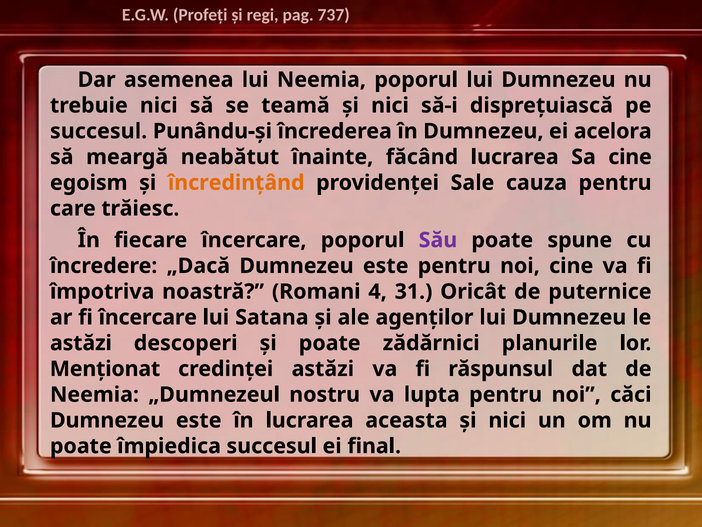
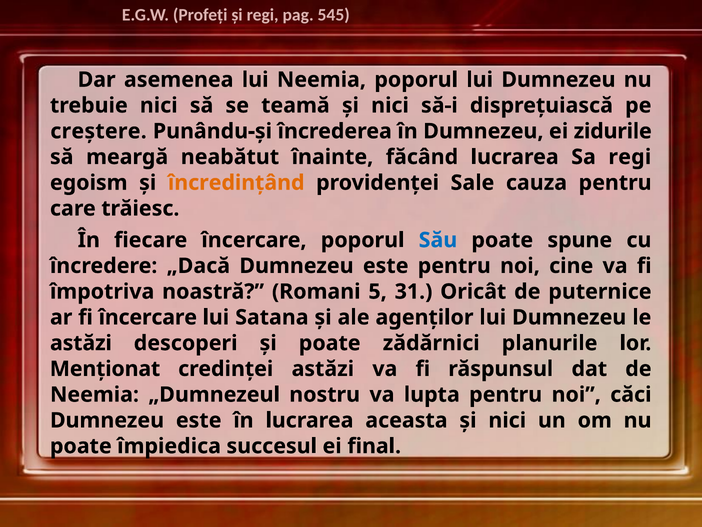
737: 737 -> 545
succesul at (99, 131): succesul -> creştere
acelora: acelora -> zidurile
Sa cine: cine -> regi
Său colour: purple -> blue
4: 4 -> 5
